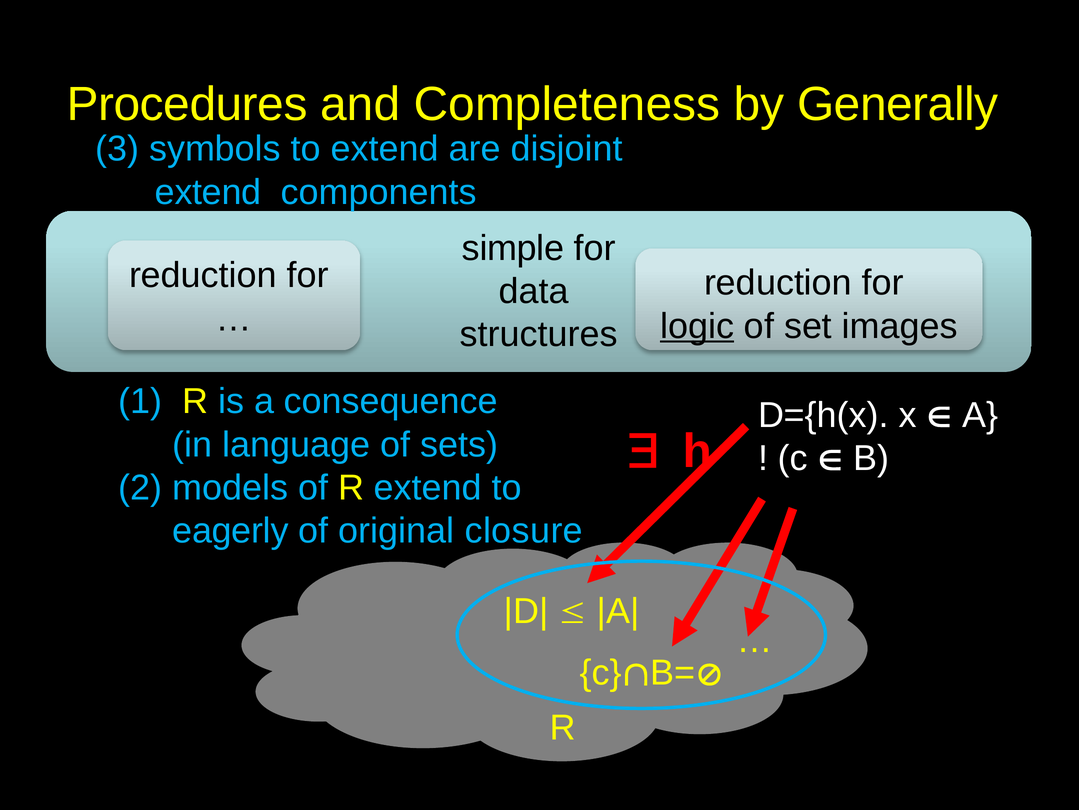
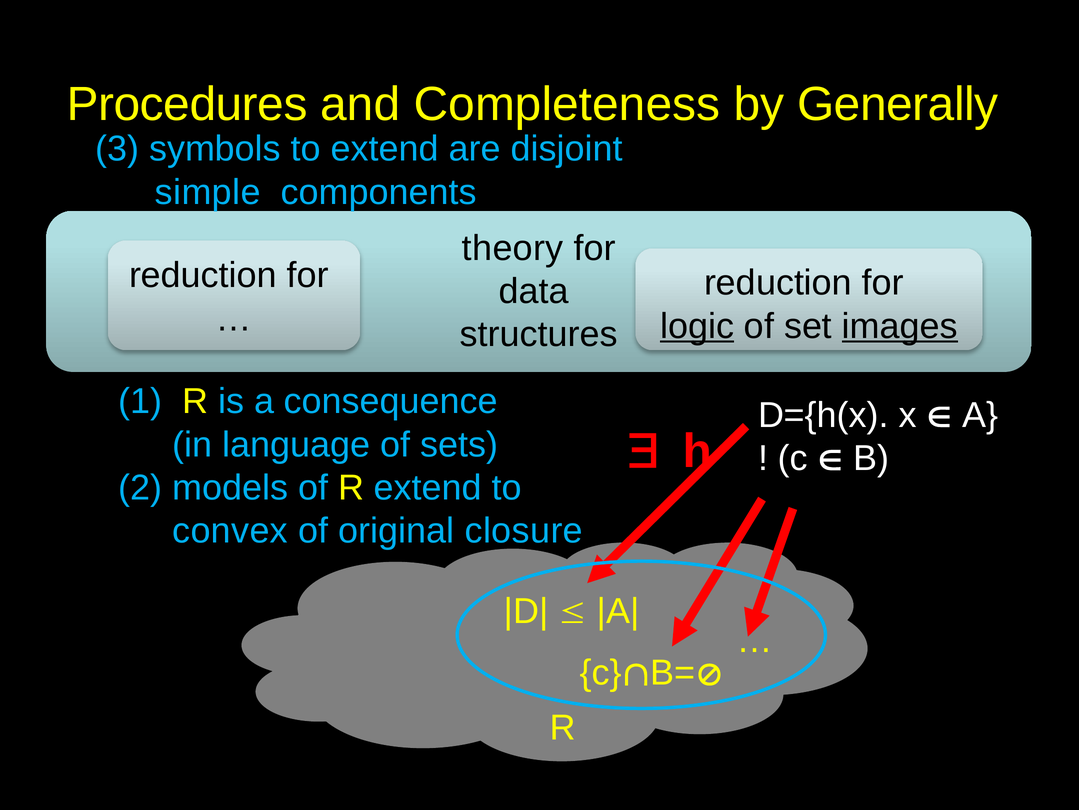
extend at (208, 192): extend -> simple
simple: simple -> theory
images underline: none -> present
eagerly: eagerly -> convex
